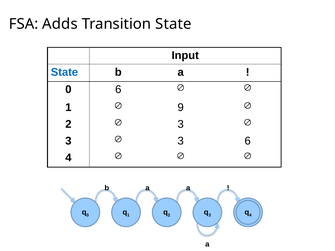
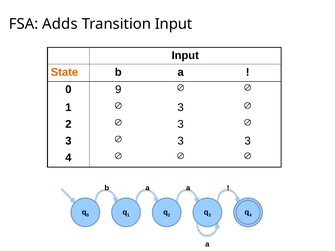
Transition State: State -> Input
State at (64, 72) colour: blue -> orange
0 6: 6 -> 9
9 at (181, 108): 9 -> 3
3 6: 6 -> 3
